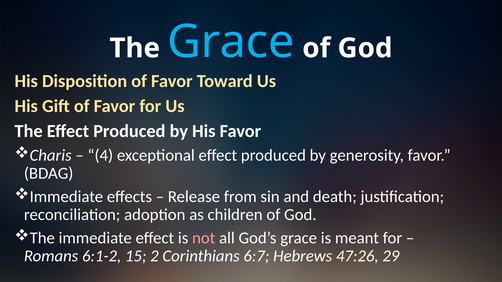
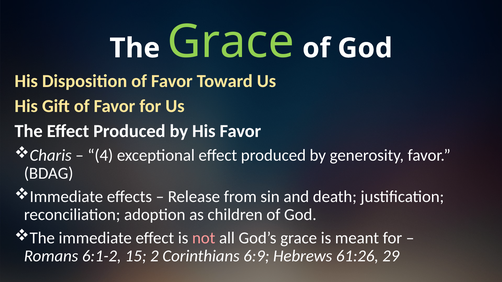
Grace at (231, 42) colour: light blue -> light green
6:7: 6:7 -> 6:9
47:26: 47:26 -> 61:26
